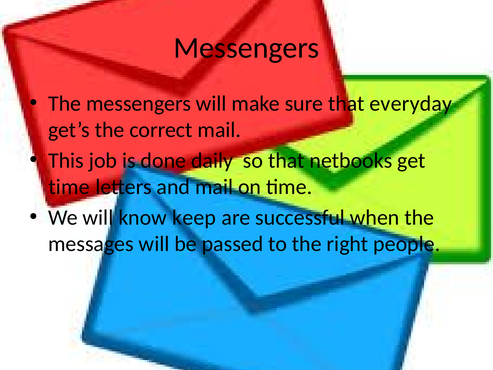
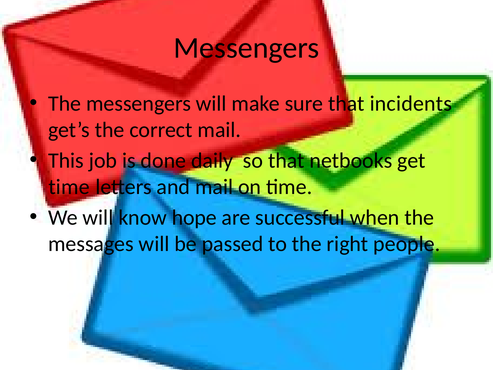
everyday: everyday -> incidents
keep: keep -> hope
